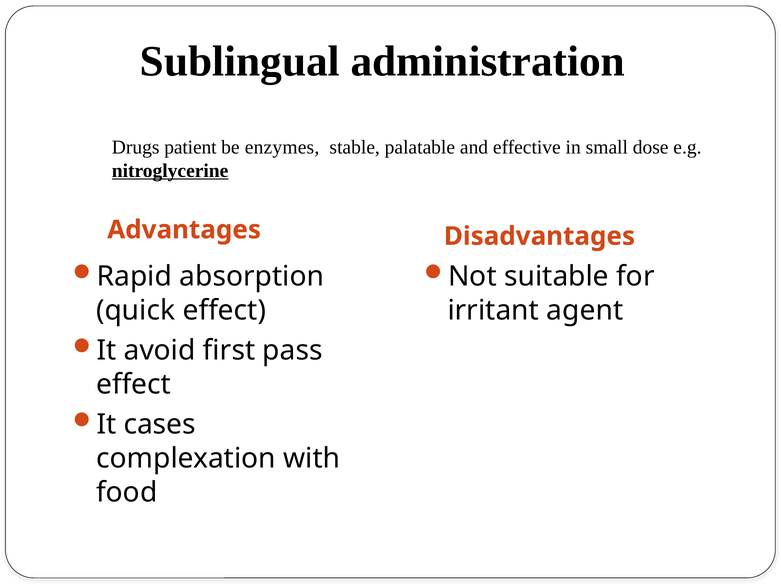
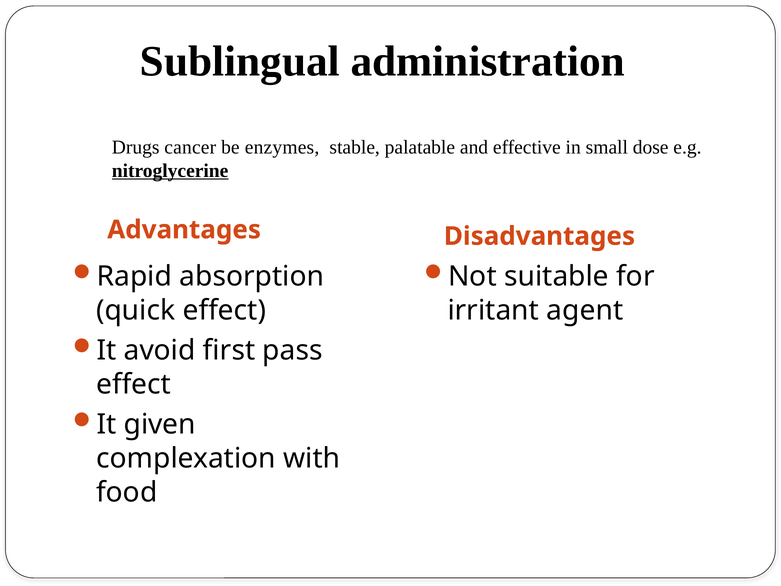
patient: patient -> cancer
cases: cases -> given
